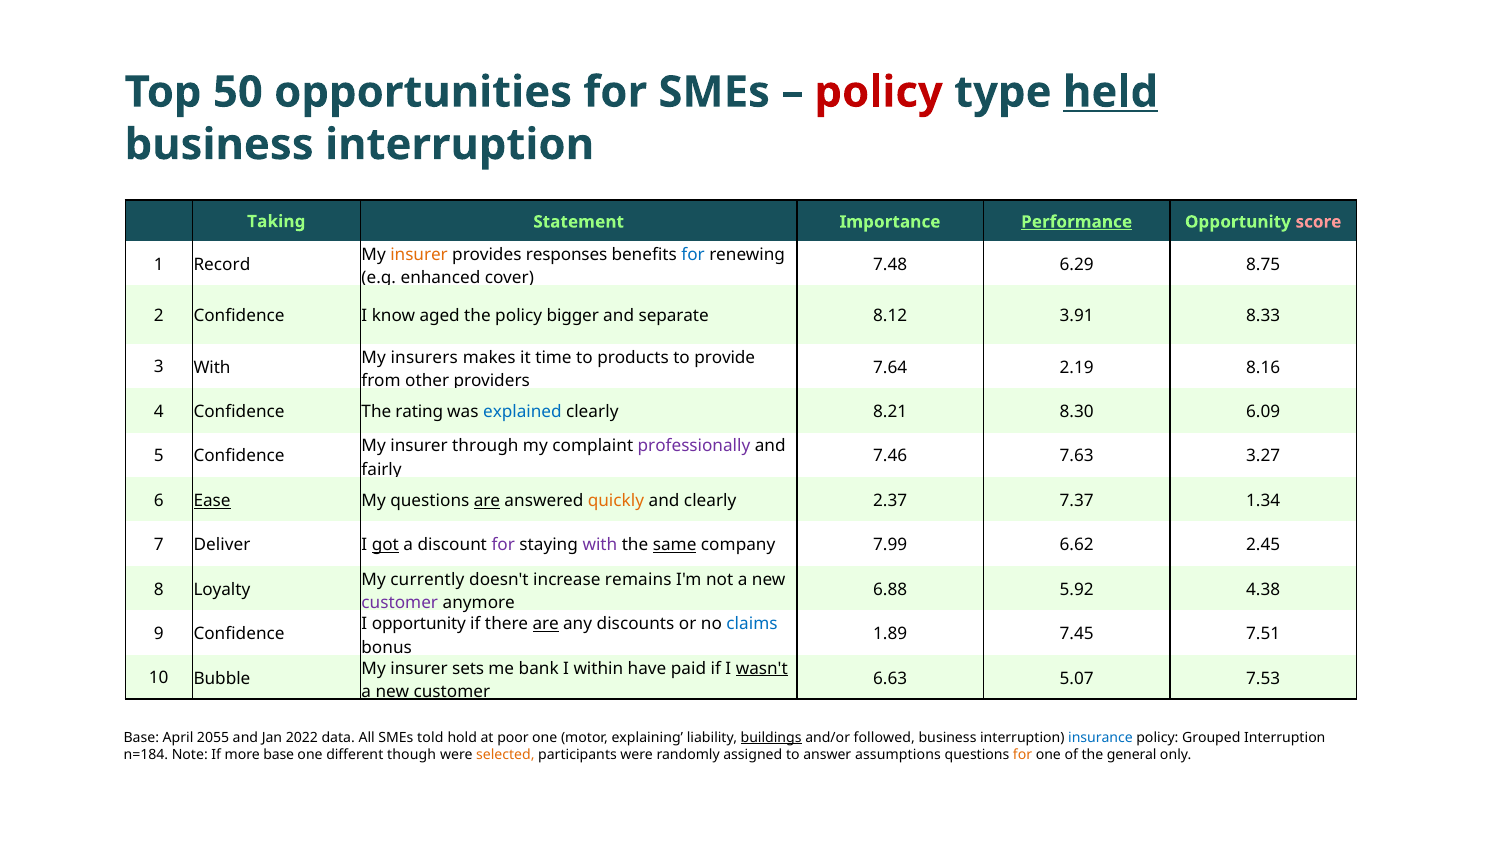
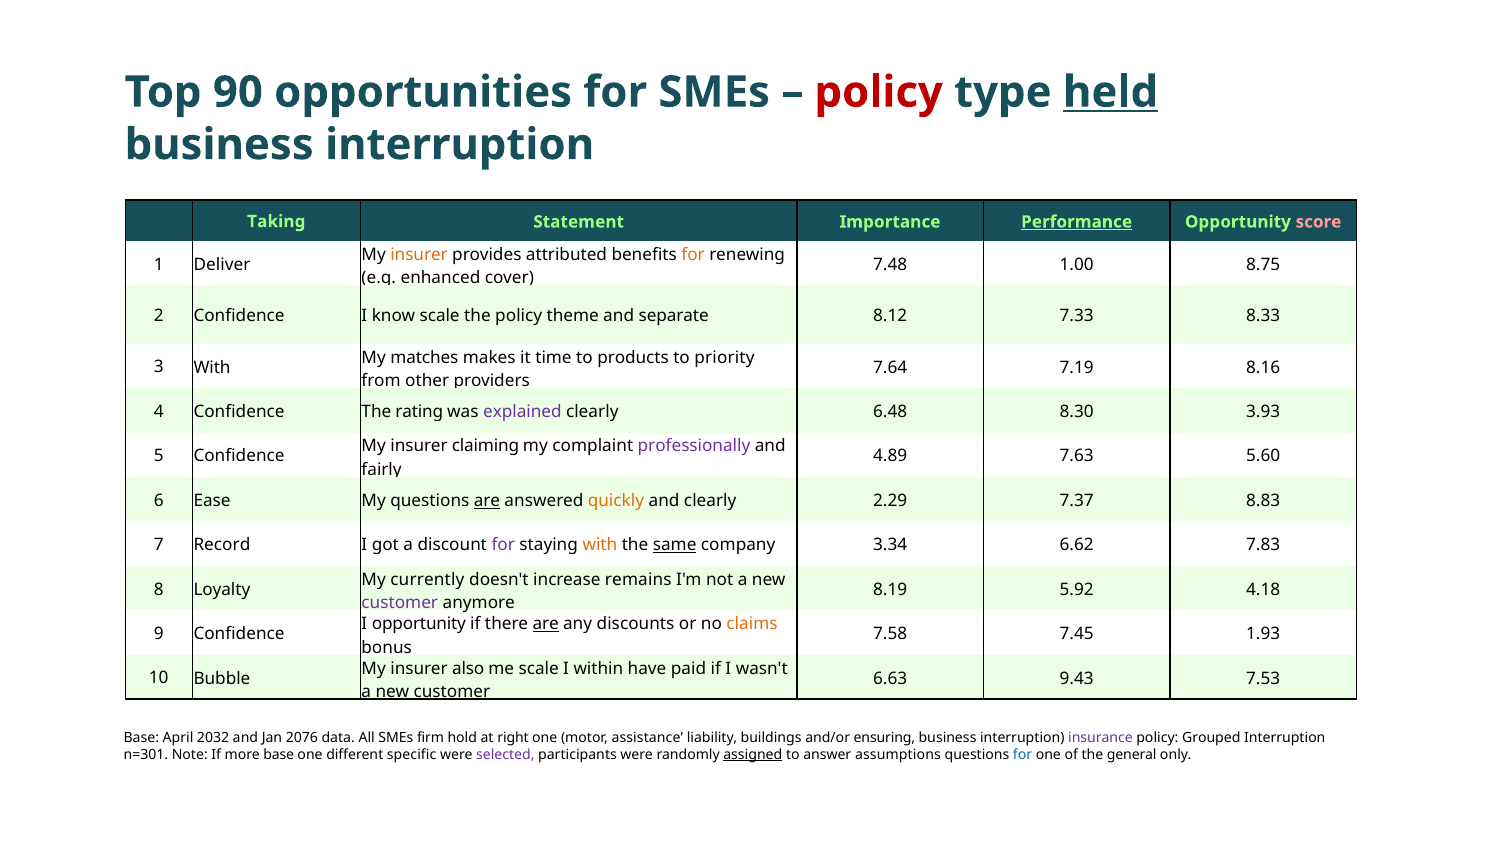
50: 50 -> 90
responses: responses -> attributed
for at (693, 255) colour: blue -> orange
Record: Record -> Deliver
6.29: 6.29 -> 1.00
know aged: aged -> scale
bigger: bigger -> theme
3.91: 3.91 -> 7.33
insurers: insurers -> matches
provide: provide -> priority
2.19: 2.19 -> 7.19
explained colour: blue -> purple
8.21: 8.21 -> 6.48
6.09: 6.09 -> 3.93
through: through -> claiming
7.46: 7.46 -> 4.89
3.27: 3.27 -> 5.60
Ease underline: present -> none
2.37: 2.37 -> 2.29
1.34: 1.34 -> 8.83
Deliver: Deliver -> Record
got underline: present -> none
with at (600, 545) colour: purple -> orange
7.99: 7.99 -> 3.34
2.45: 2.45 -> 7.83
6.88: 6.88 -> 8.19
4.38: 4.38 -> 4.18
claims colour: blue -> orange
1.89: 1.89 -> 7.58
7.51: 7.51 -> 1.93
sets: sets -> also
me bank: bank -> scale
wasn't underline: present -> none
5.07: 5.07 -> 9.43
2055: 2055 -> 2032
2022: 2022 -> 2076
told: told -> firm
poor: poor -> right
explaining: explaining -> assistance
buildings underline: present -> none
followed: followed -> ensuring
insurance colour: blue -> purple
n=184: n=184 -> n=301
though: though -> specific
selected colour: orange -> purple
assigned underline: none -> present
for at (1023, 755) colour: orange -> blue
